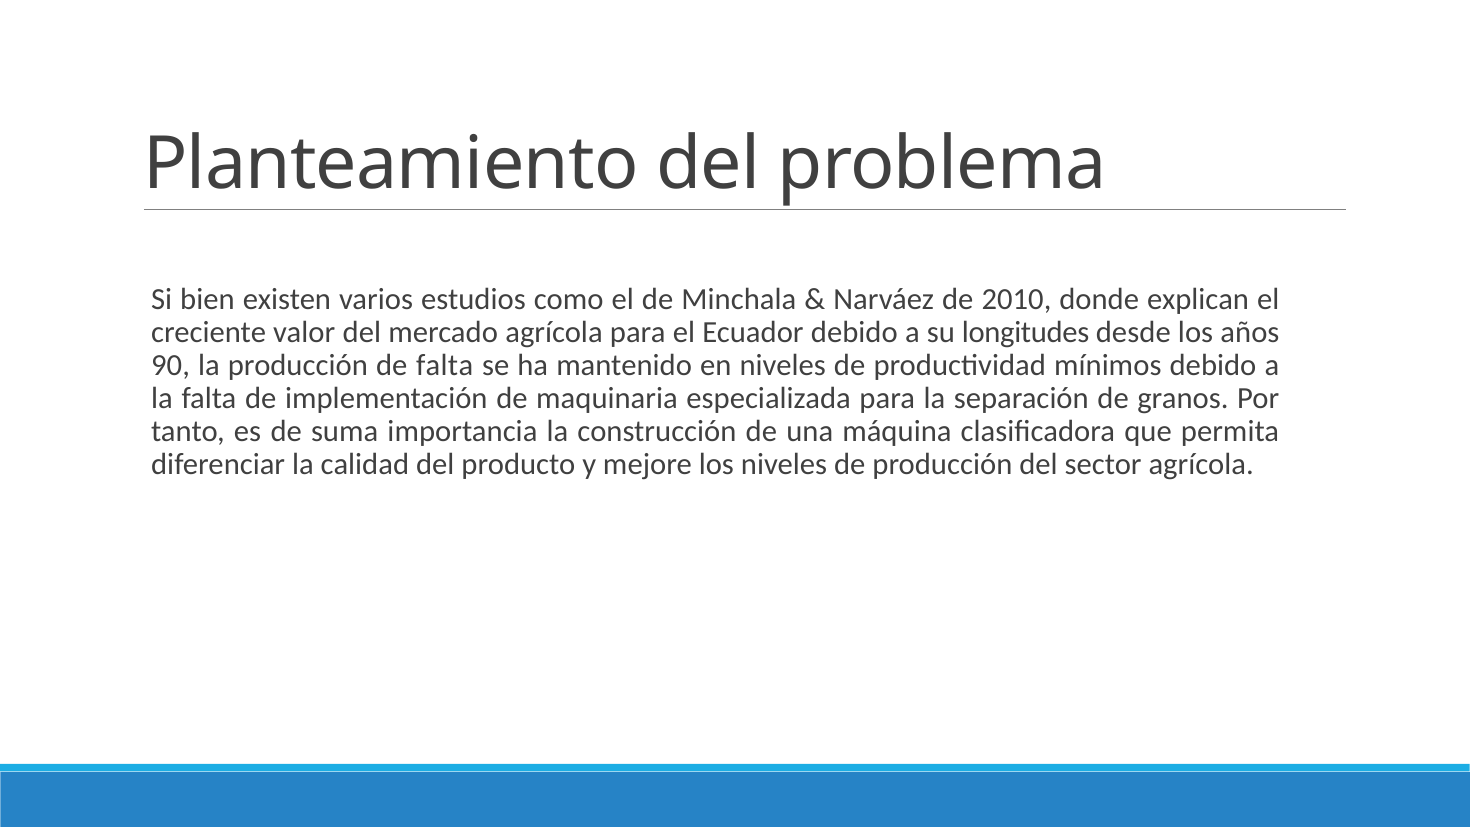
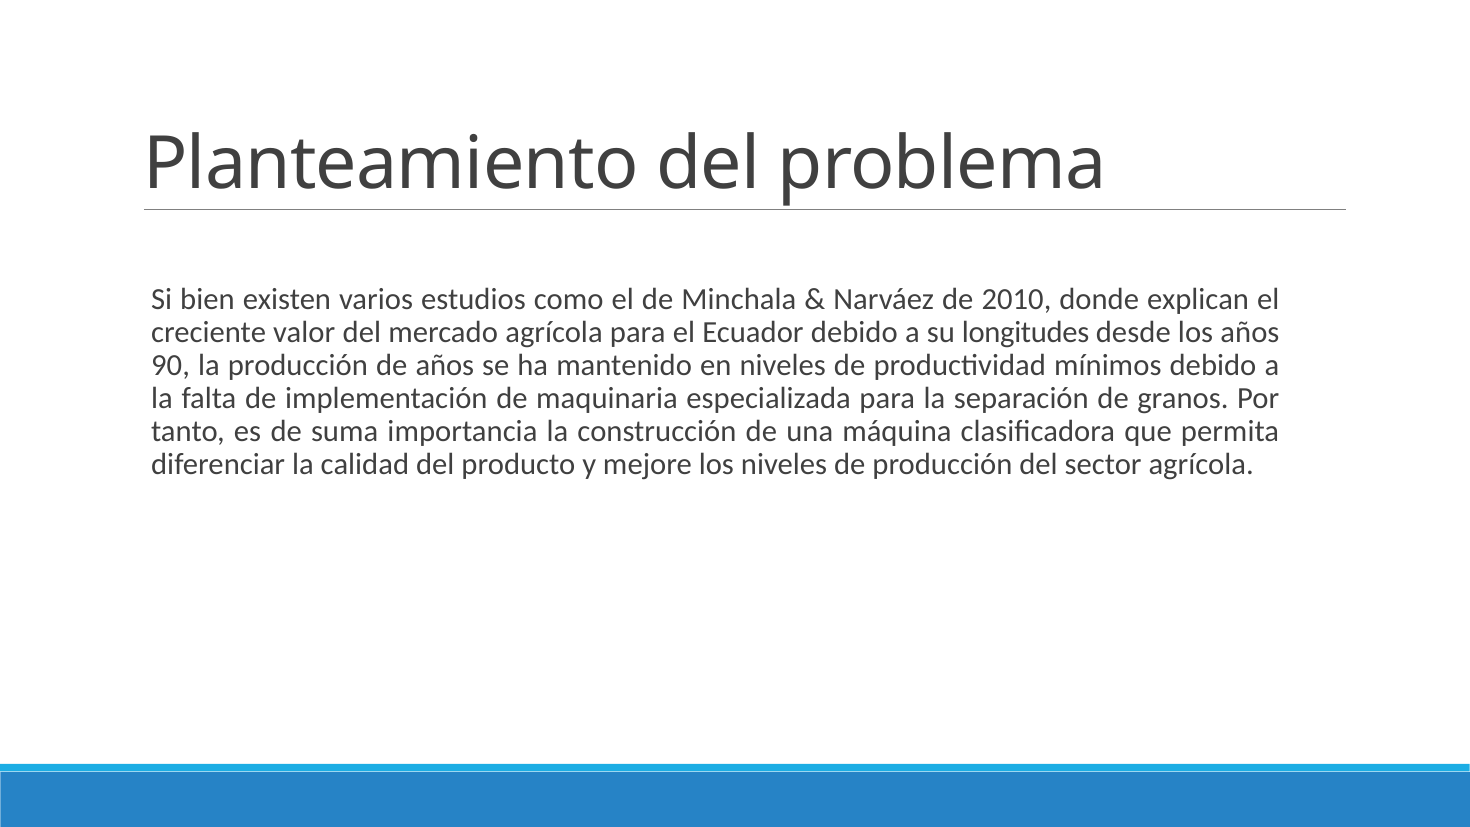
de falta: falta -> años
